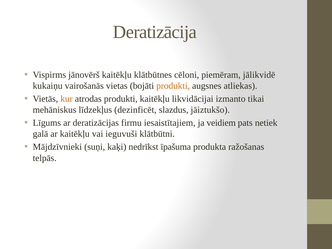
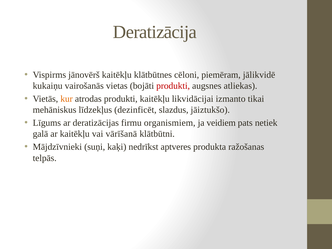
produkti at (173, 86) colour: orange -> red
iesaistītajiem: iesaistītajiem -> organismiem
ieguvuši: ieguvuši -> vārīšanā
īpašuma: īpašuma -> aptveres
